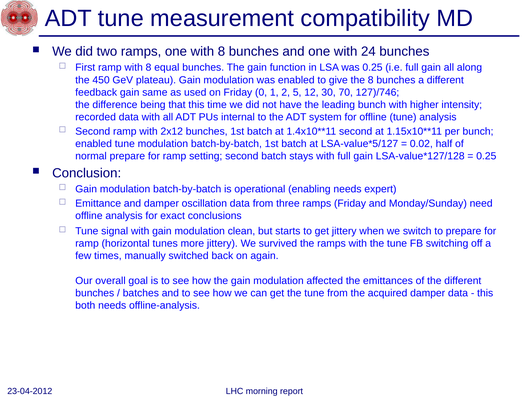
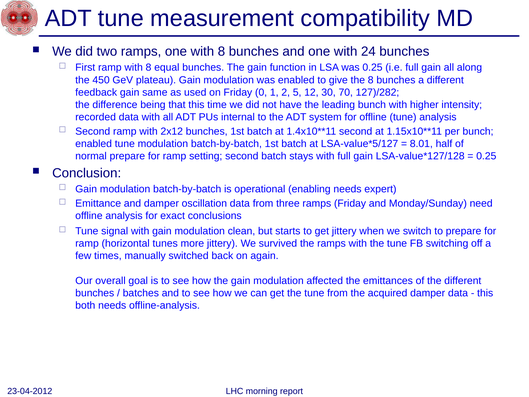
127)/746: 127)/746 -> 127)/282
0.02: 0.02 -> 8.01
